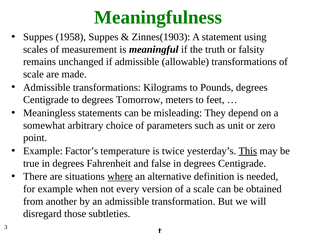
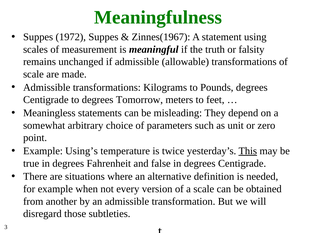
1958: 1958 -> 1972
Zinnes(1903: Zinnes(1903 -> Zinnes(1967
Factor’s: Factor’s -> Using’s
where underline: present -> none
